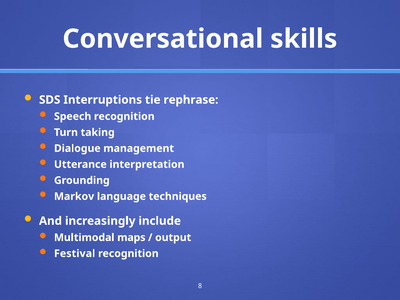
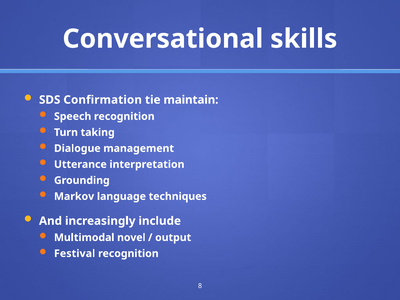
Interruptions: Interruptions -> Confirmation
rephrase: rephrase -> maintain
maps: maps -> novel
